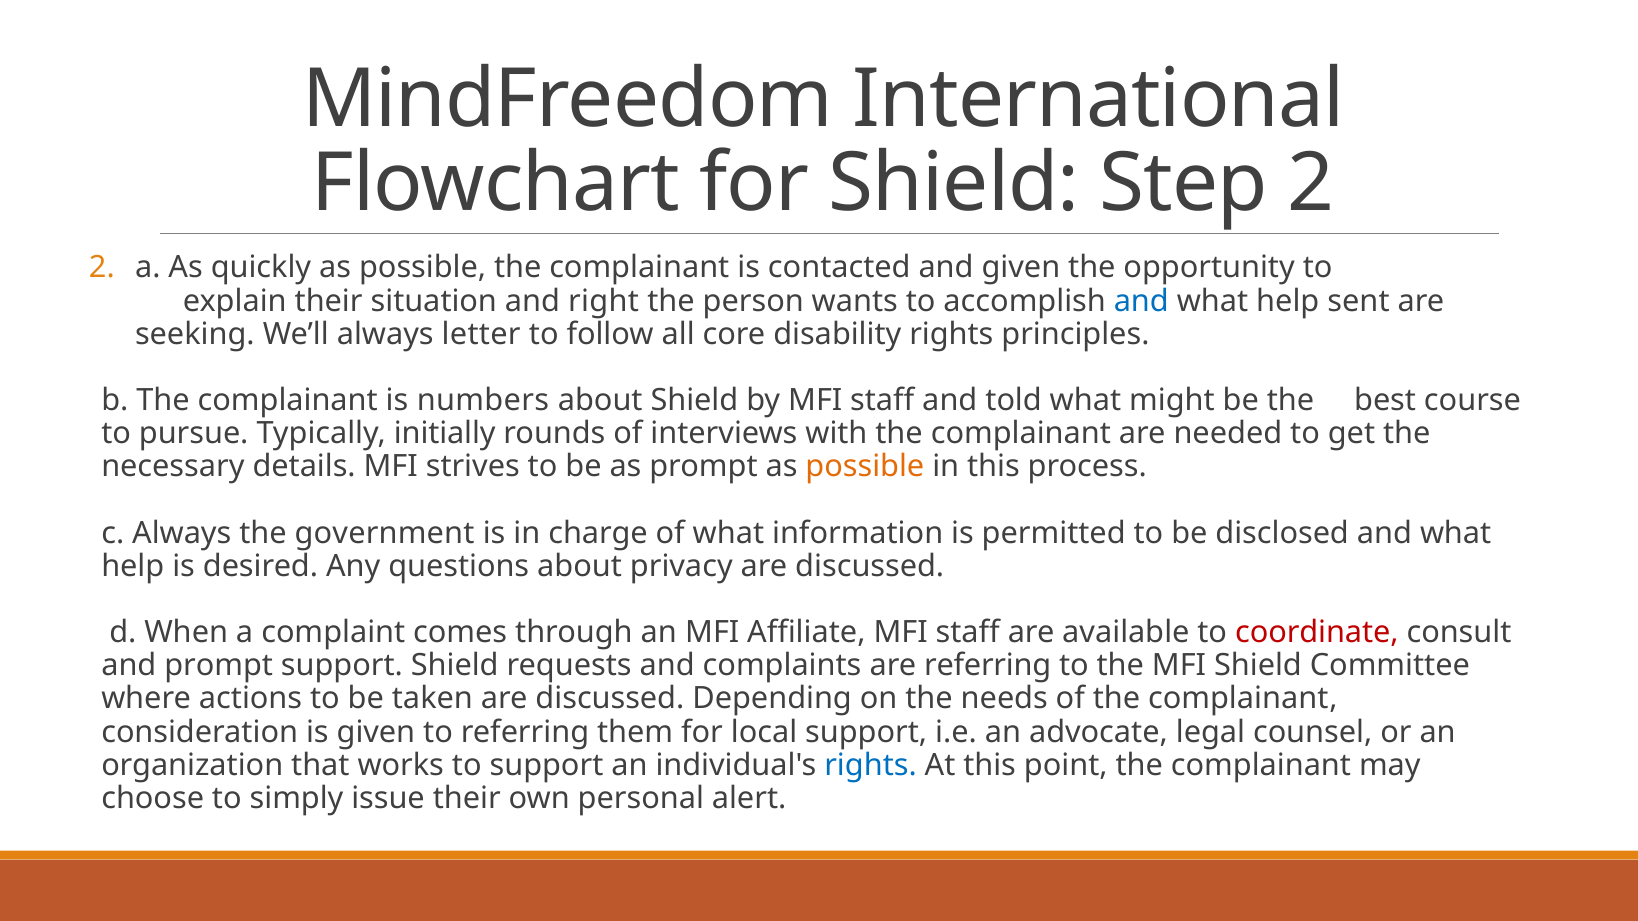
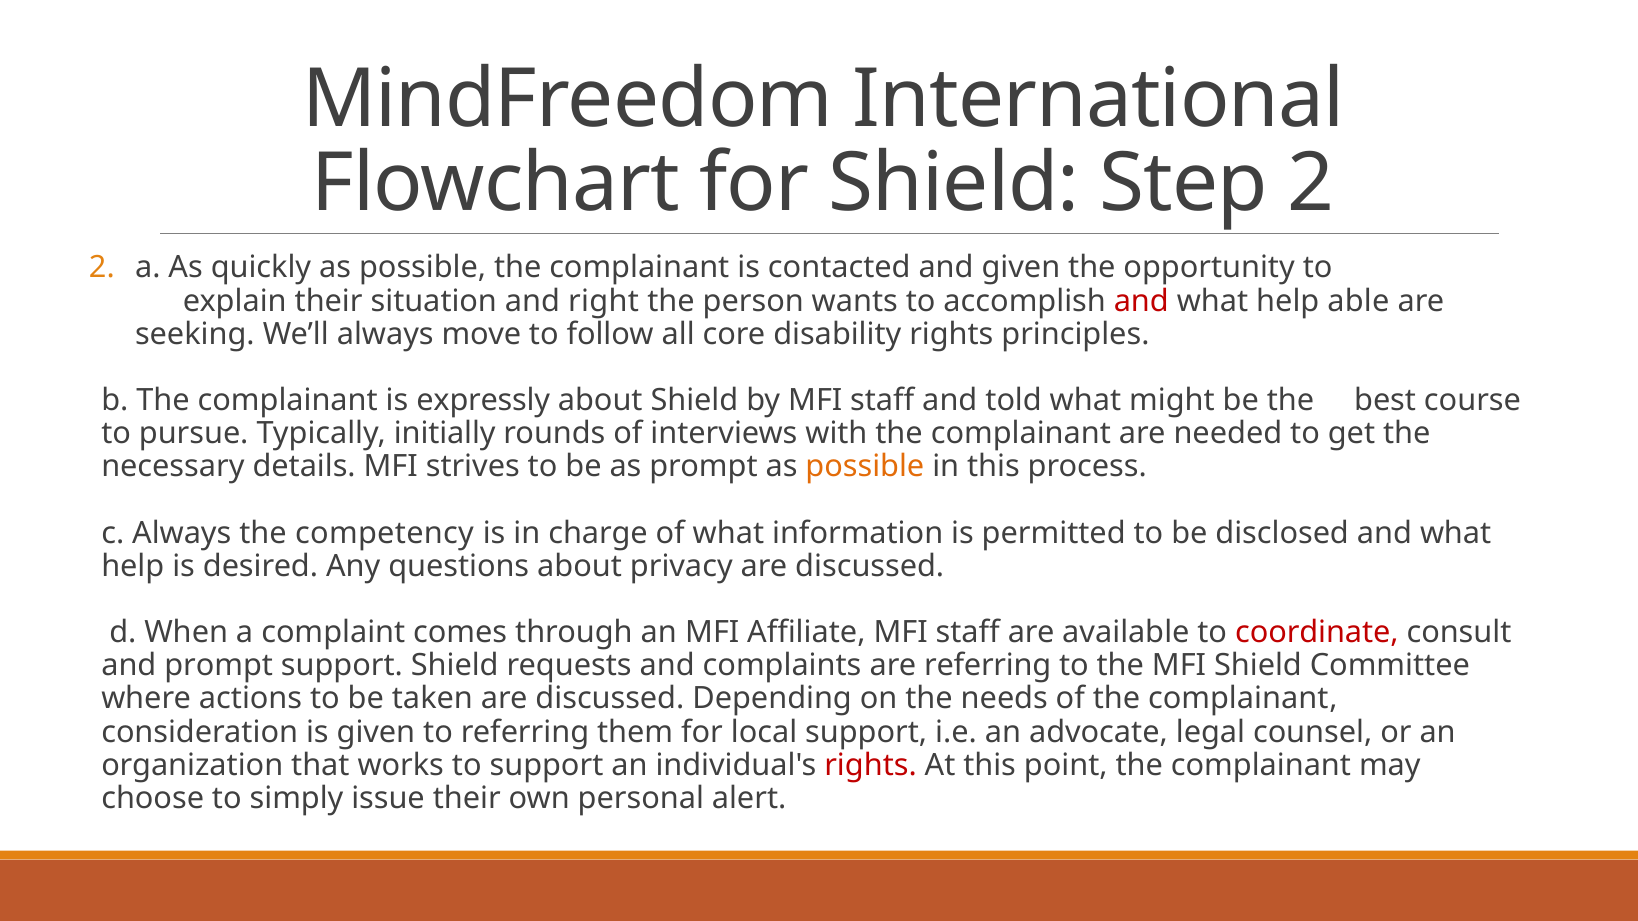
and at (1141, 301) colour: blue -> red
sent: sent -> able
letter: letter -> move
numbers: numbers -> expressly
government: government -> competency
rights at (871, 765) colour: blue -> red
